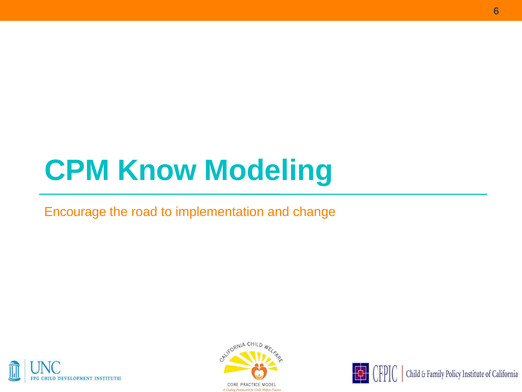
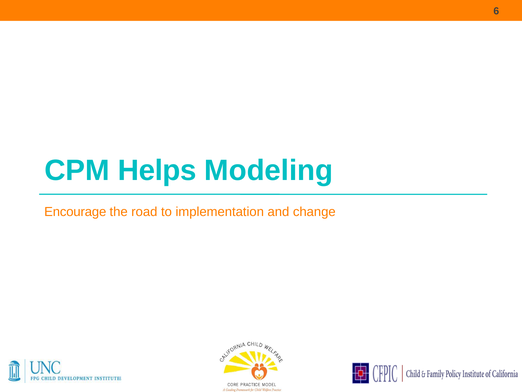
Know: Know -> Helps
